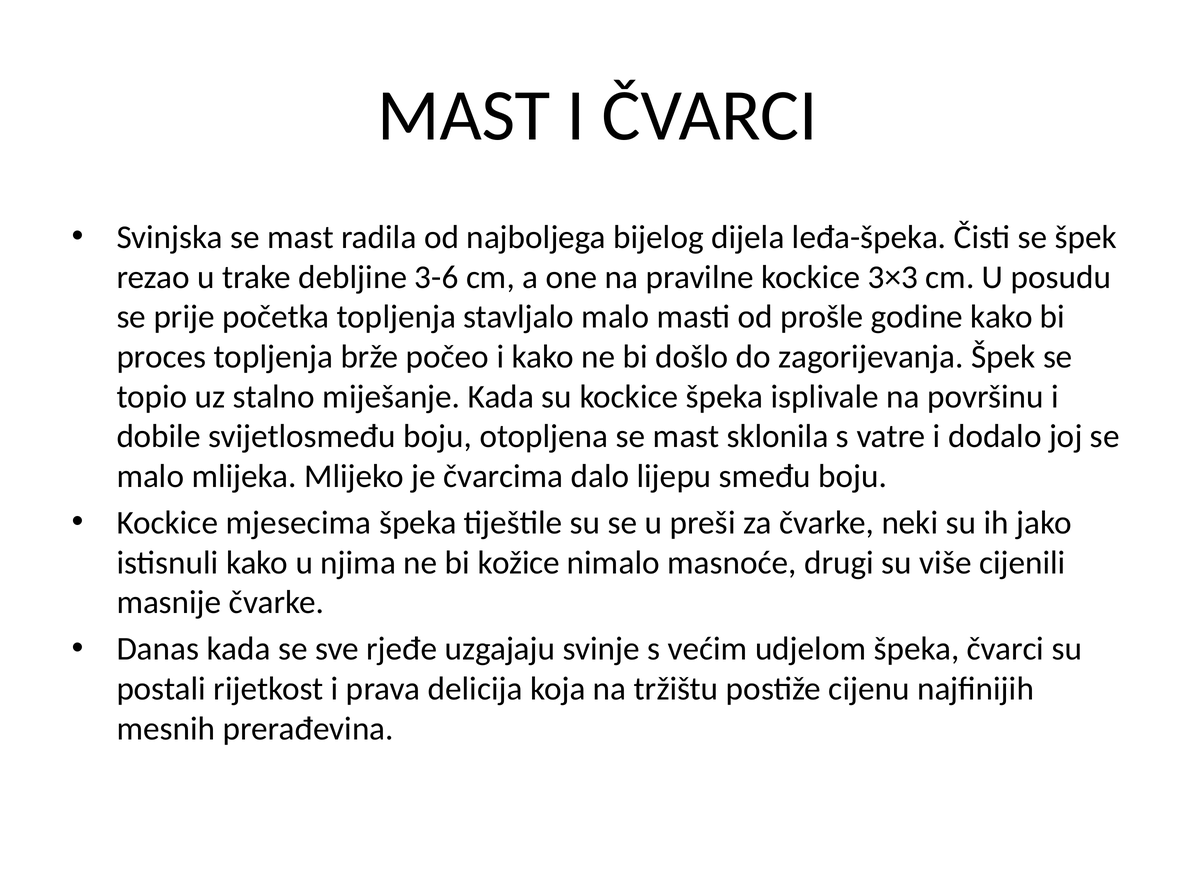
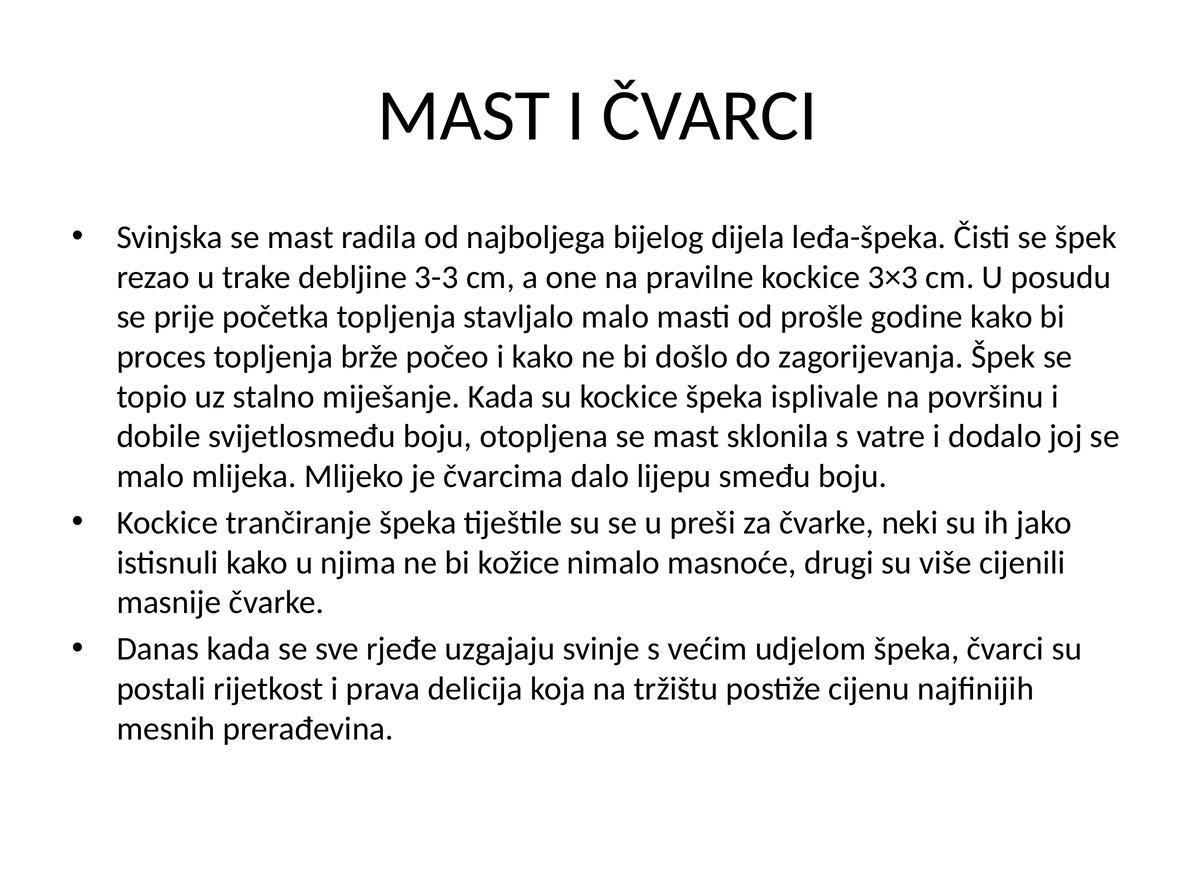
3-6: 3-6 -> 3-3
mjesecima: mjesecima -> trančiranje
